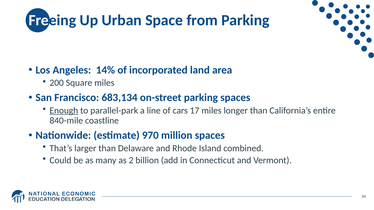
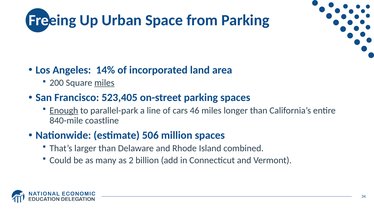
miles at (104, 83) underline: none -> present
683,134: 683,134 -> 523,405
17: 17 -> 46
970: 970 -> 506
